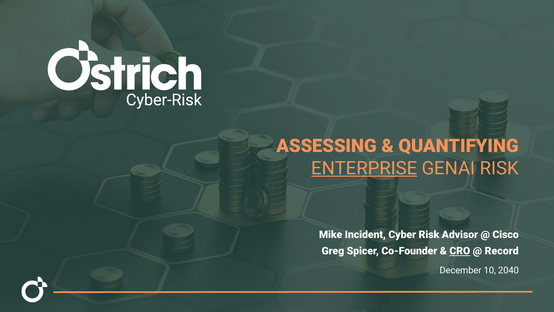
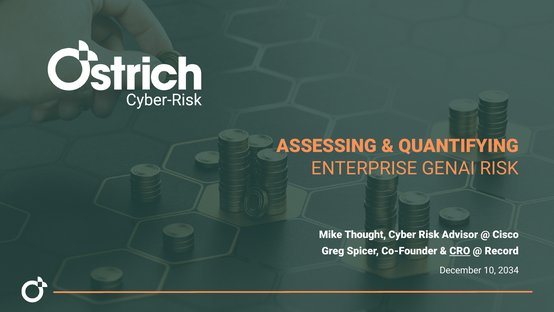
ENTERPRISE underline: present -> none
Incident: Incident -> Thought
2040: 2040 -> 2034
